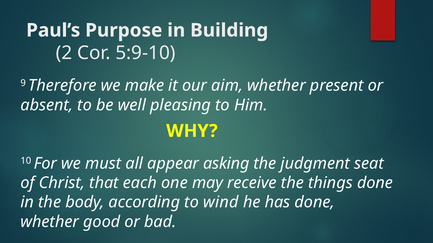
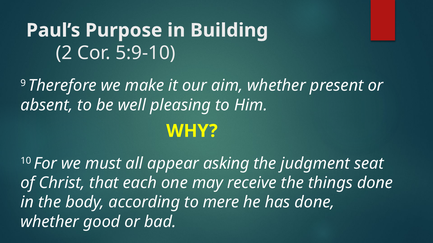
wind: wind -> mere
